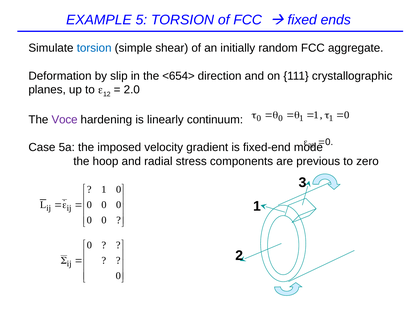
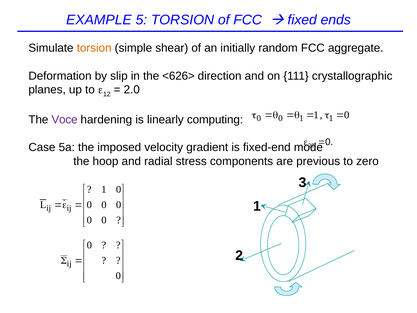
torsion at (94, 48) colour: blue -> orange
<654>: <654> -> <626>
continuum: continuum -> computing
